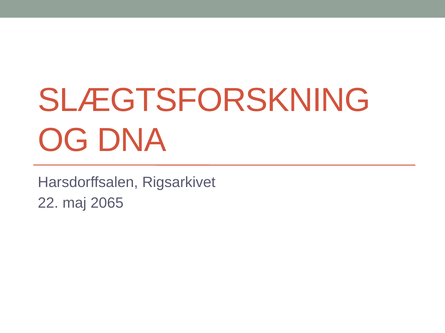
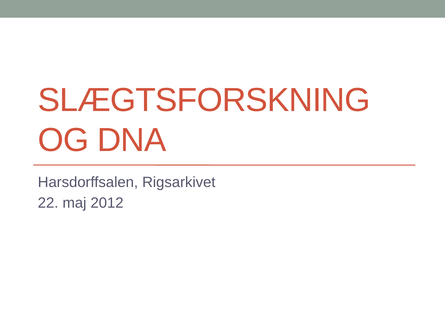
2065: 2065 -> 2012
